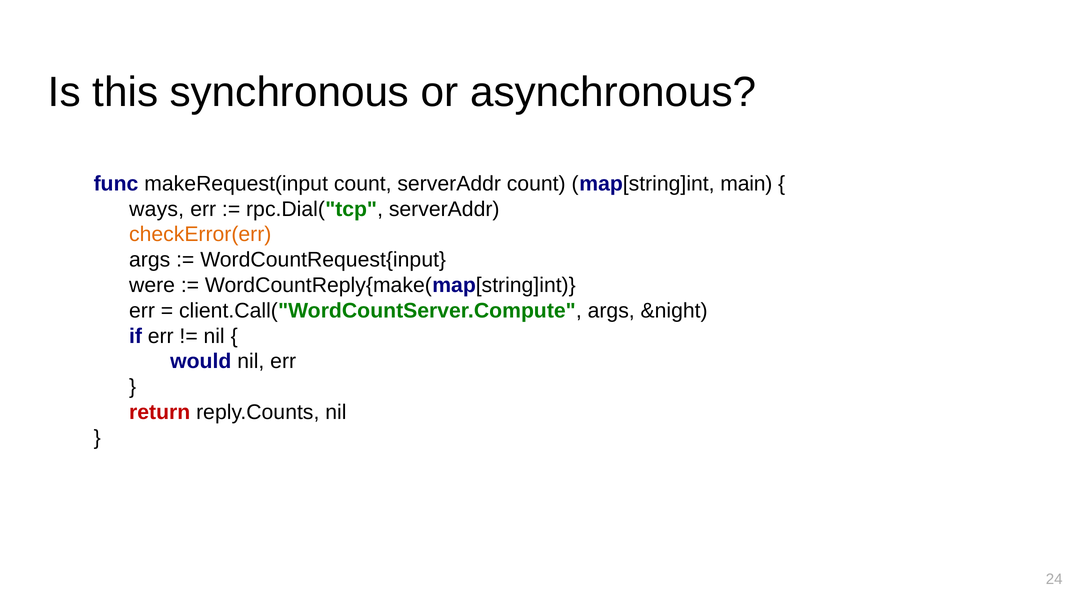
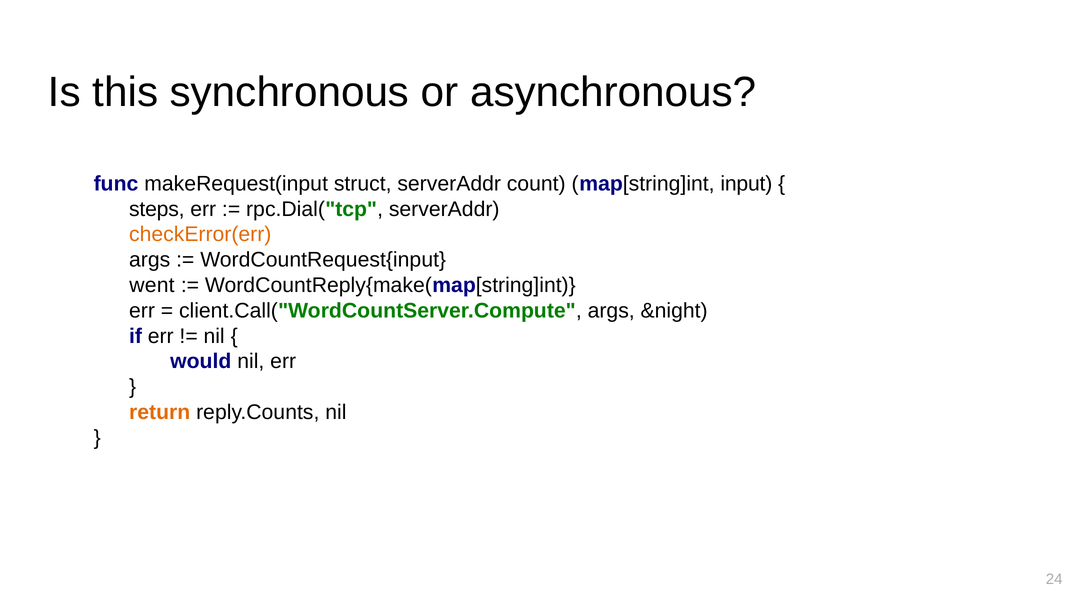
makeRequest(input count: count -> struct
main: main -> input
ways: ways -> steps
were: were -> went
return colour: red -> orange
